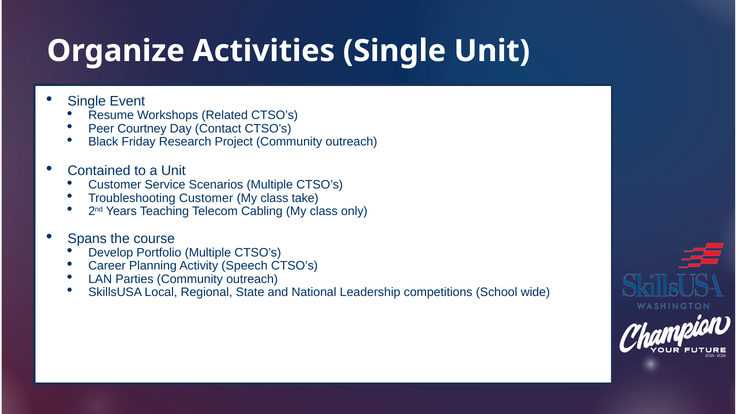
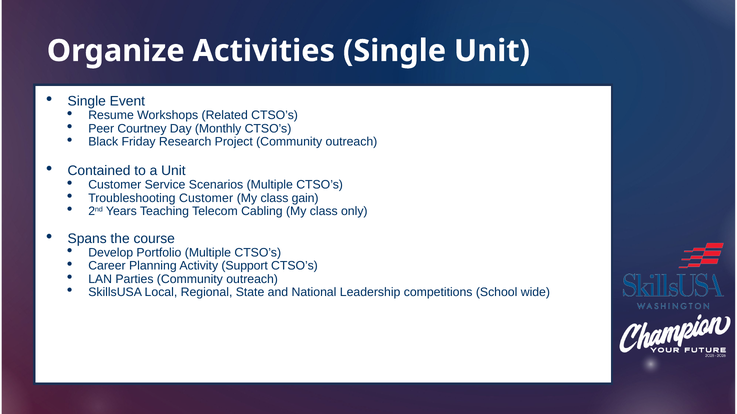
Contact: Contact -> Monthly
take: take -> gain
Speech: Speech -> Support
